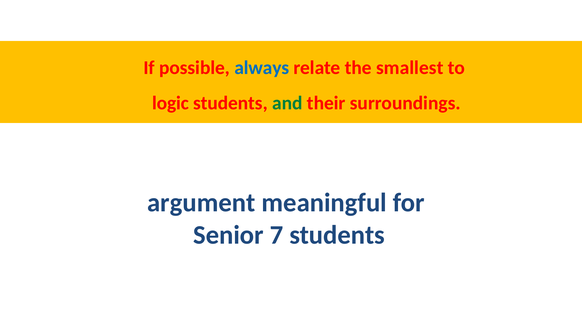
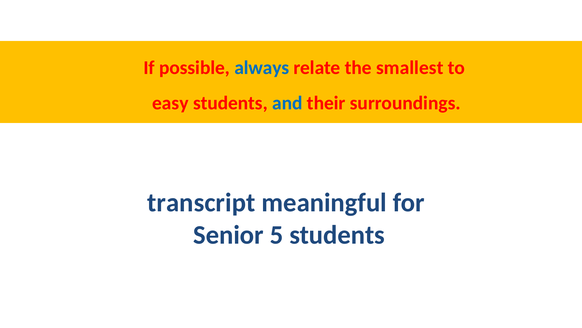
logic: logic -> easy
and colour: green -> blue
argument: argument -> transcript
7: 7 -> 5
